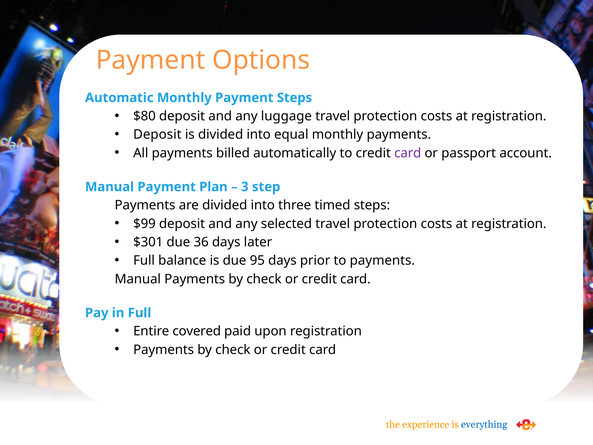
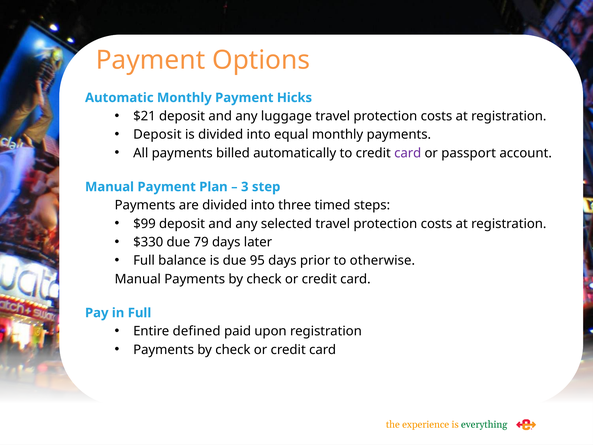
Payment Steps: Steps -> Hicks
$80: $80 -> $21
$301: $301 -> $330
36: 36 -> 79
to payments: payments -> otherwise
covered: covered -> defined
everything colour: blue -> green
